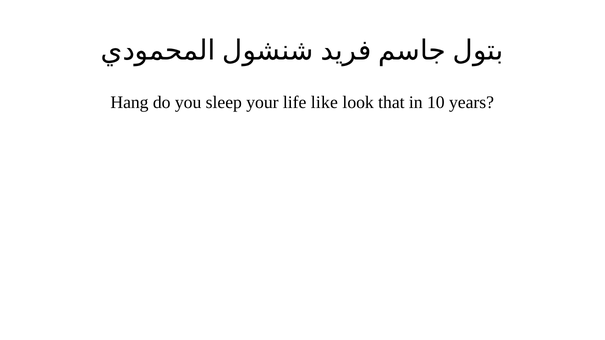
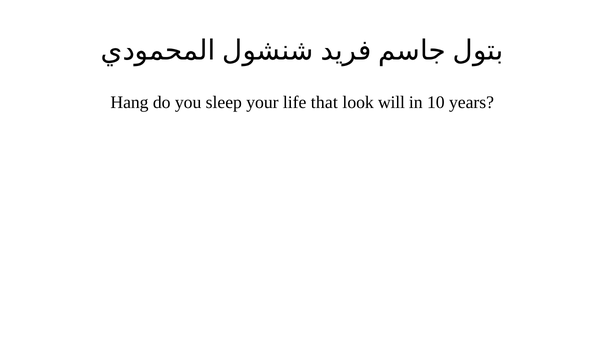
like: like -> that
that: that -> will
